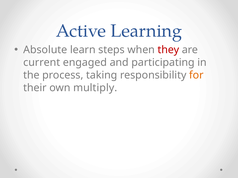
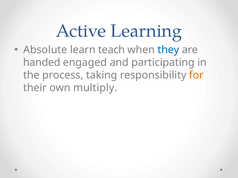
steps: steps -> teach
they colour: red -> blue
current: current -> handed
